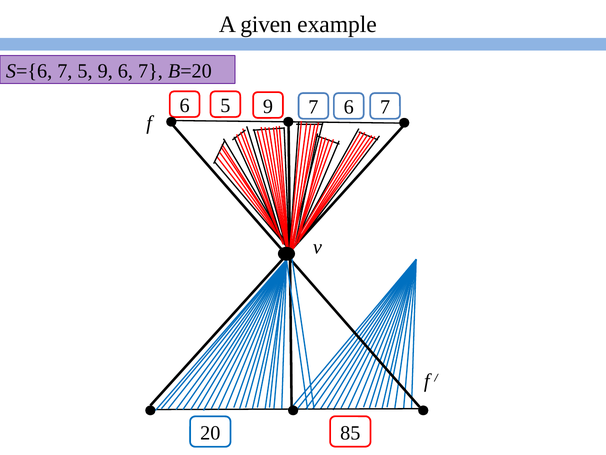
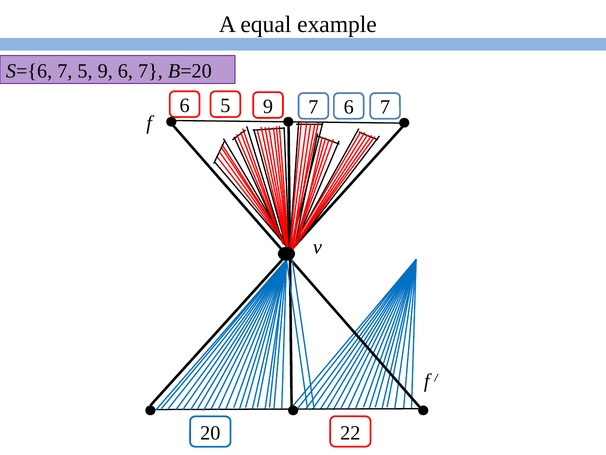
given: given -> equal
85: 85 -> 22
